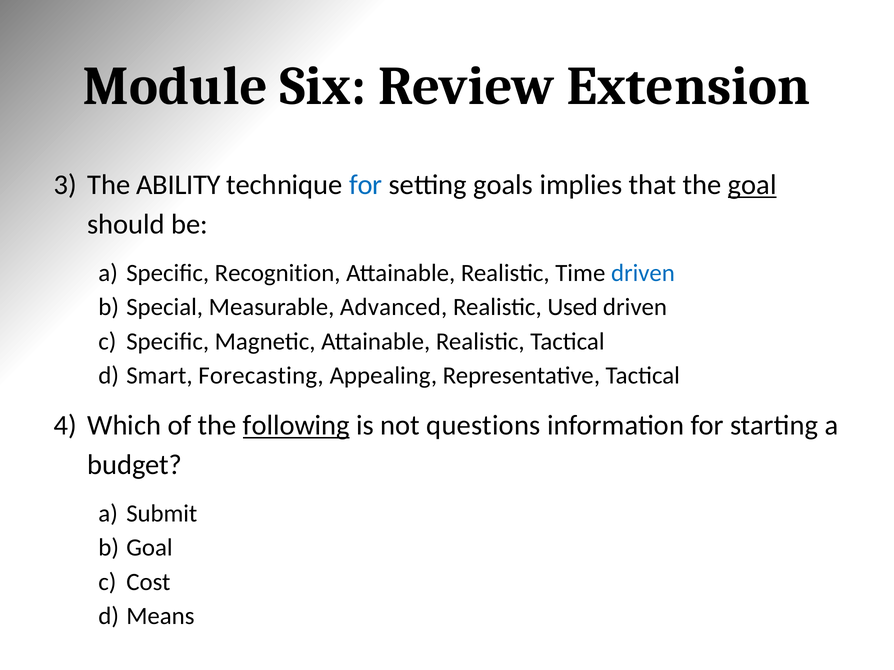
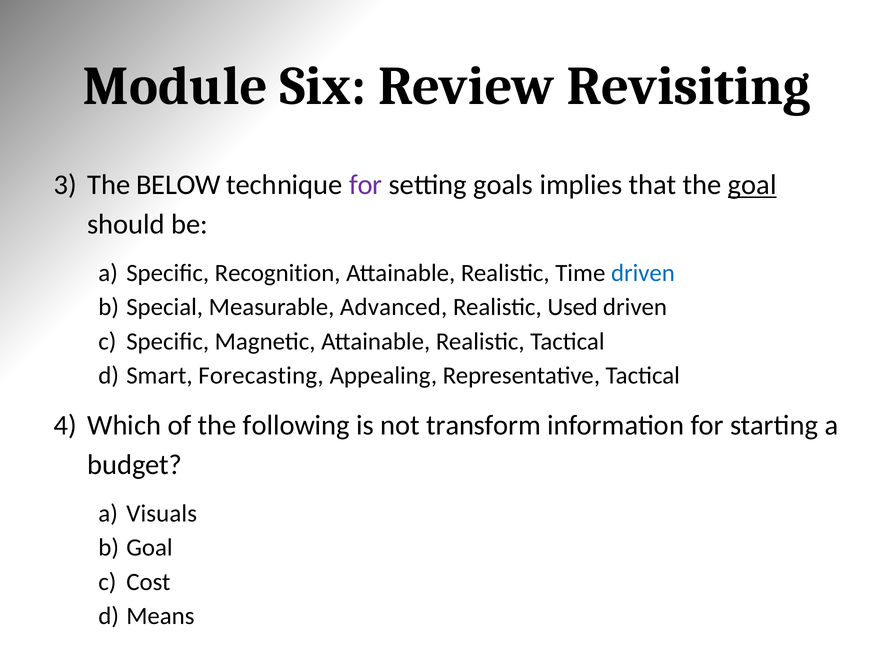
Extension: Extension -> Revisiting
ABILITY: ABILITY -> BELOW
for at (366, 185) colour: blue -> purple
following underline: present -> none
questions: questions -> transform
Submit: Submit -> Visuals
